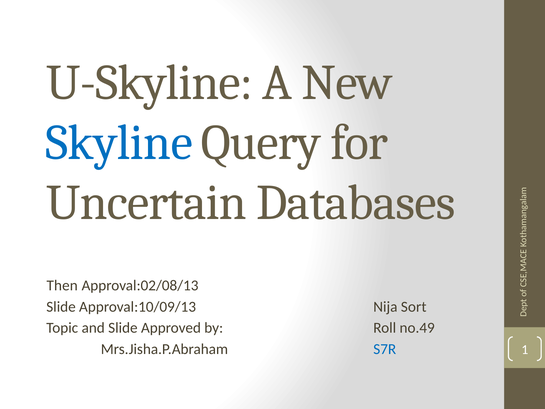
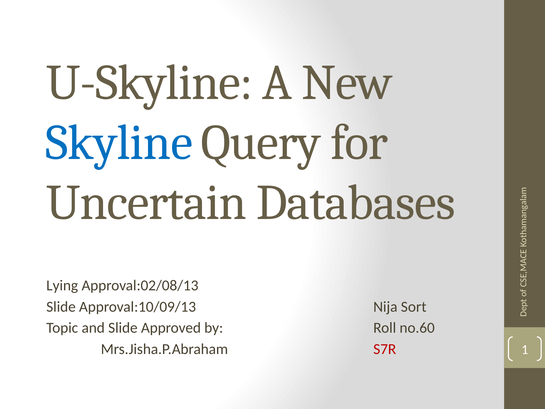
Then: Then -> Lying
no.49: no.49 -> no.60
S7R colour: blue -> red
